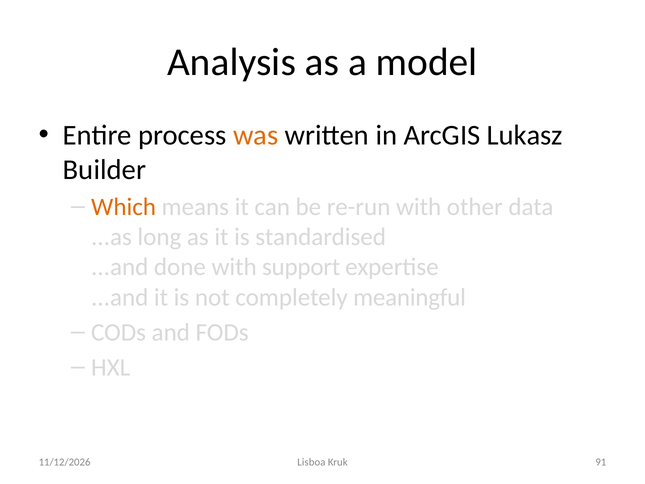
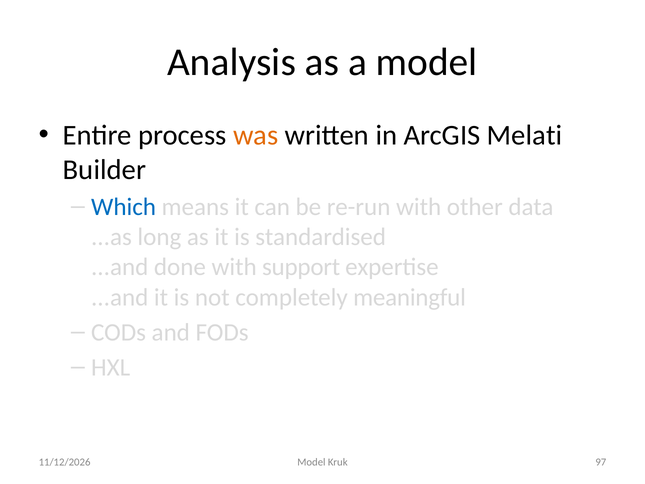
Lukasz: Lukasz -> Melati
Which colour: orange -> blue
Lisboa at (311, 462): Lisboa -> Model
91: 91 -> 97
